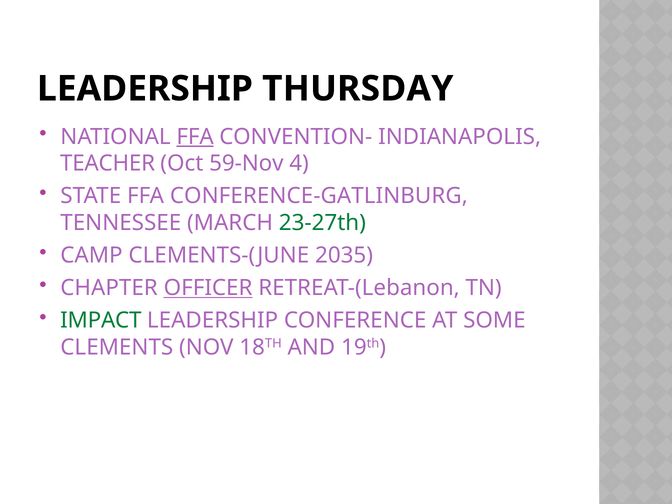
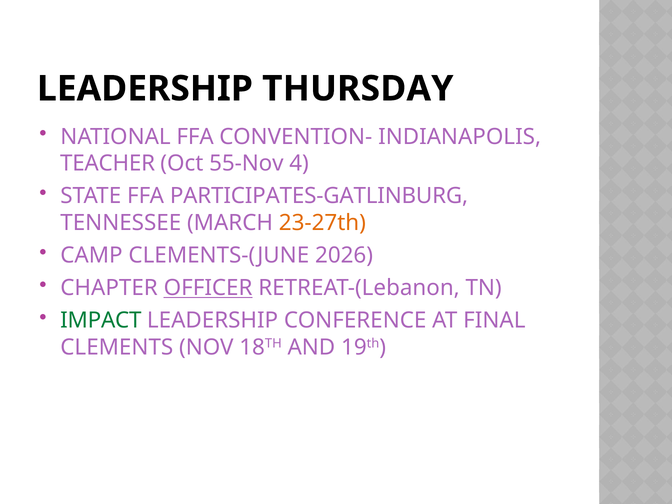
FFA at (195, 137) underline: present -> none
59-Nov: 59-Nov -> 55-Nov
CONFERENCE-GATLINBURG: CONFERENCE-GATLINBURG -> PARTICIPATES-GATLINBURG
23-27th colour: green -> orange
2035: 2035 -> 2026
SOME: SOME -> FINAL
